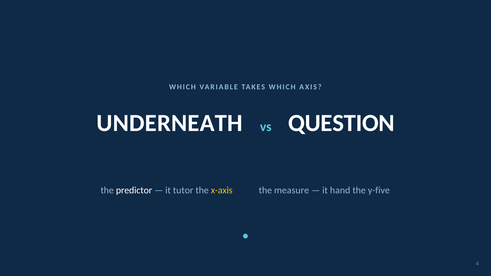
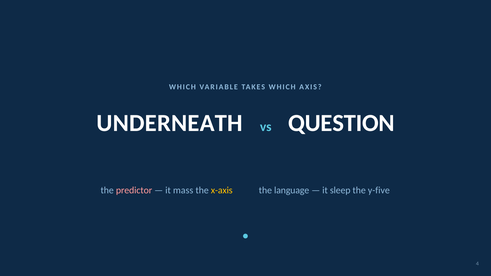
predictor colour: white -> pink
tutor: tutor -> mass
measure: measure -> language
hand: hand -> sleep
